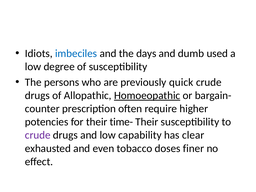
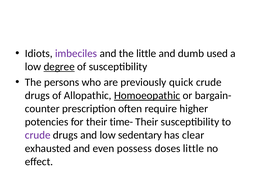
imbeciles colour: blue -> purple
the days: days -> little
degree underline: none -> present
capability: capability -> sedentary
tobacco: tobacco -> possess
doses finer: finer -> little
